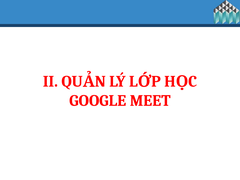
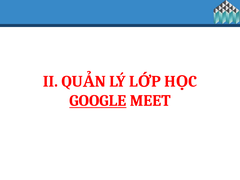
GOOGLE underline: none -> present
